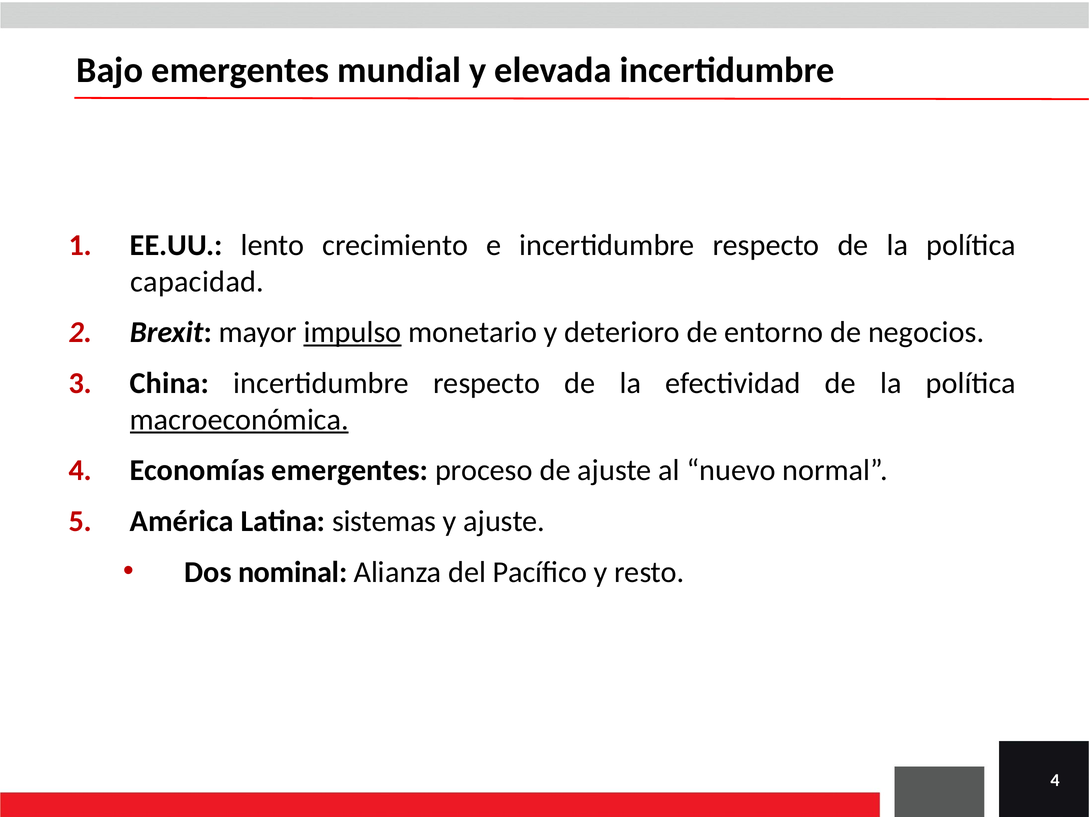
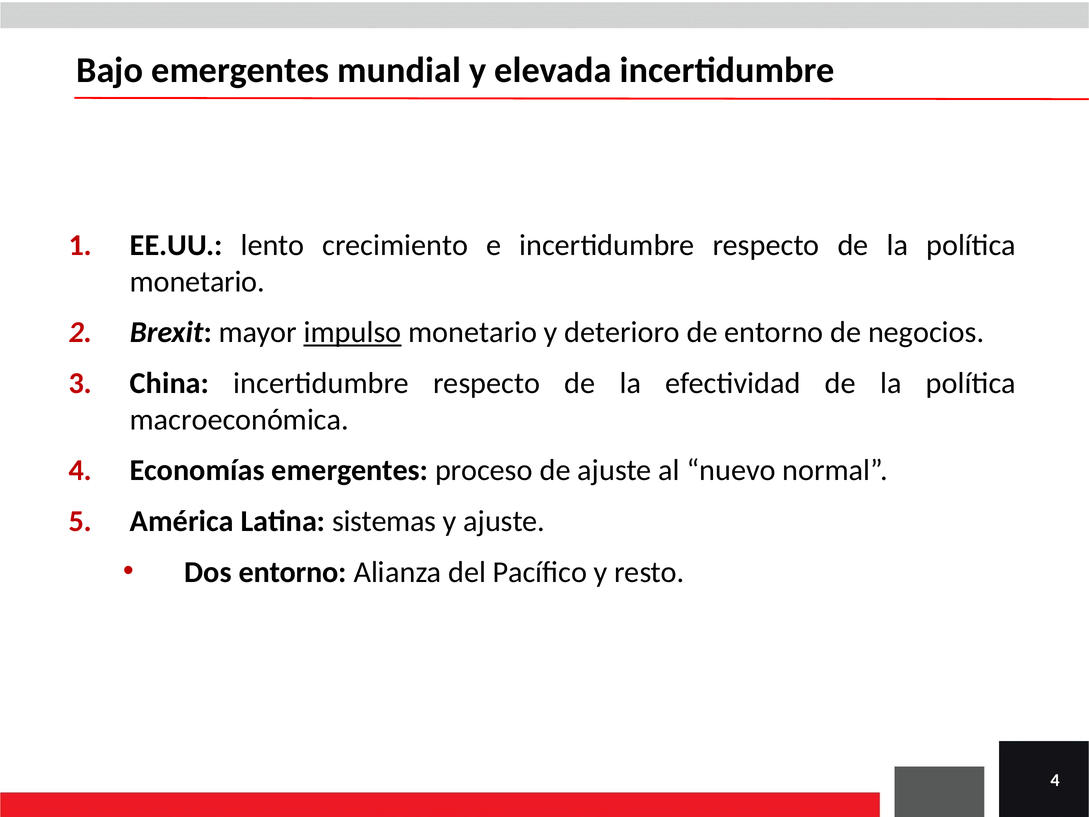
capacidad at (197, 282): capacidad -> monetario
macroeconómica underline: present -> none
Dos nominal: nominal -> entorno
